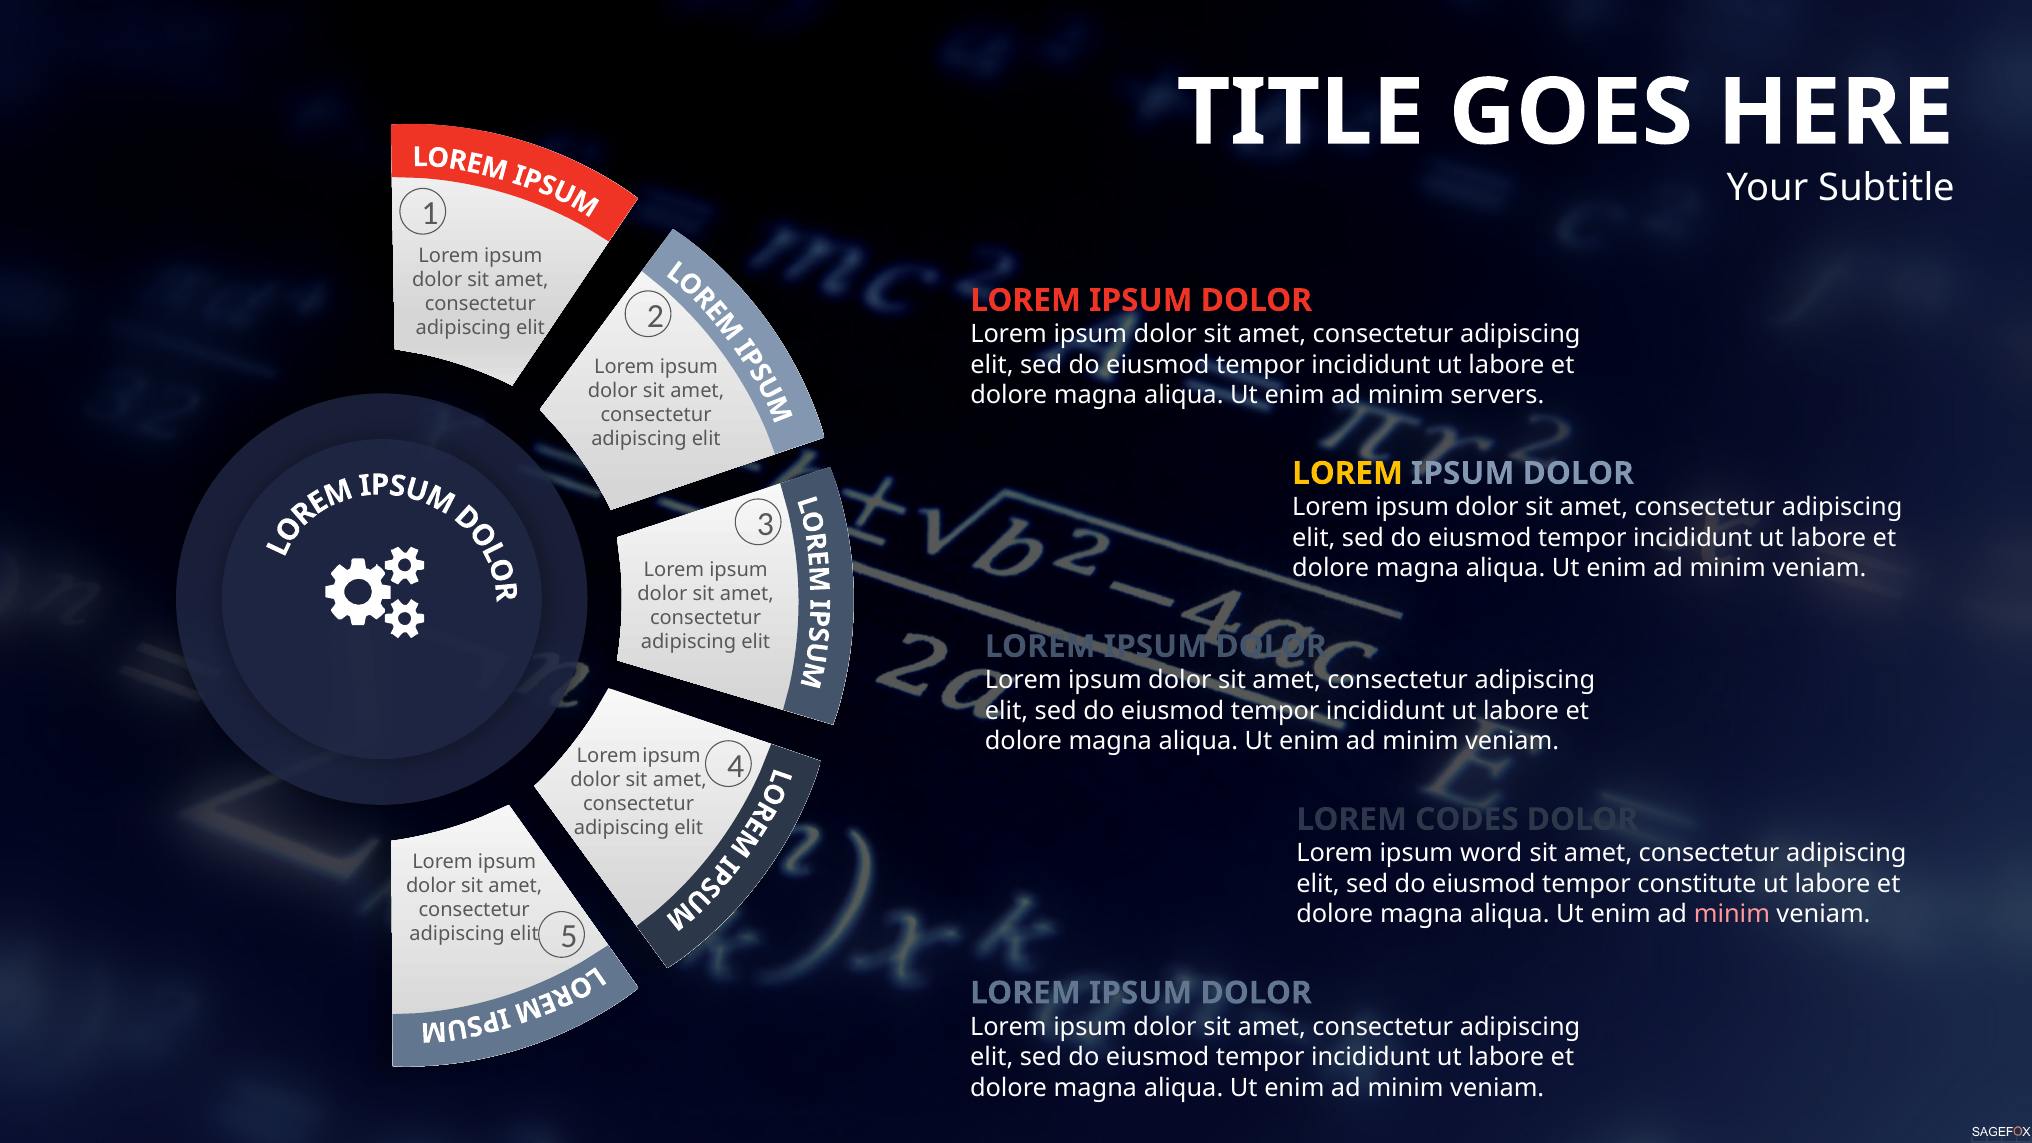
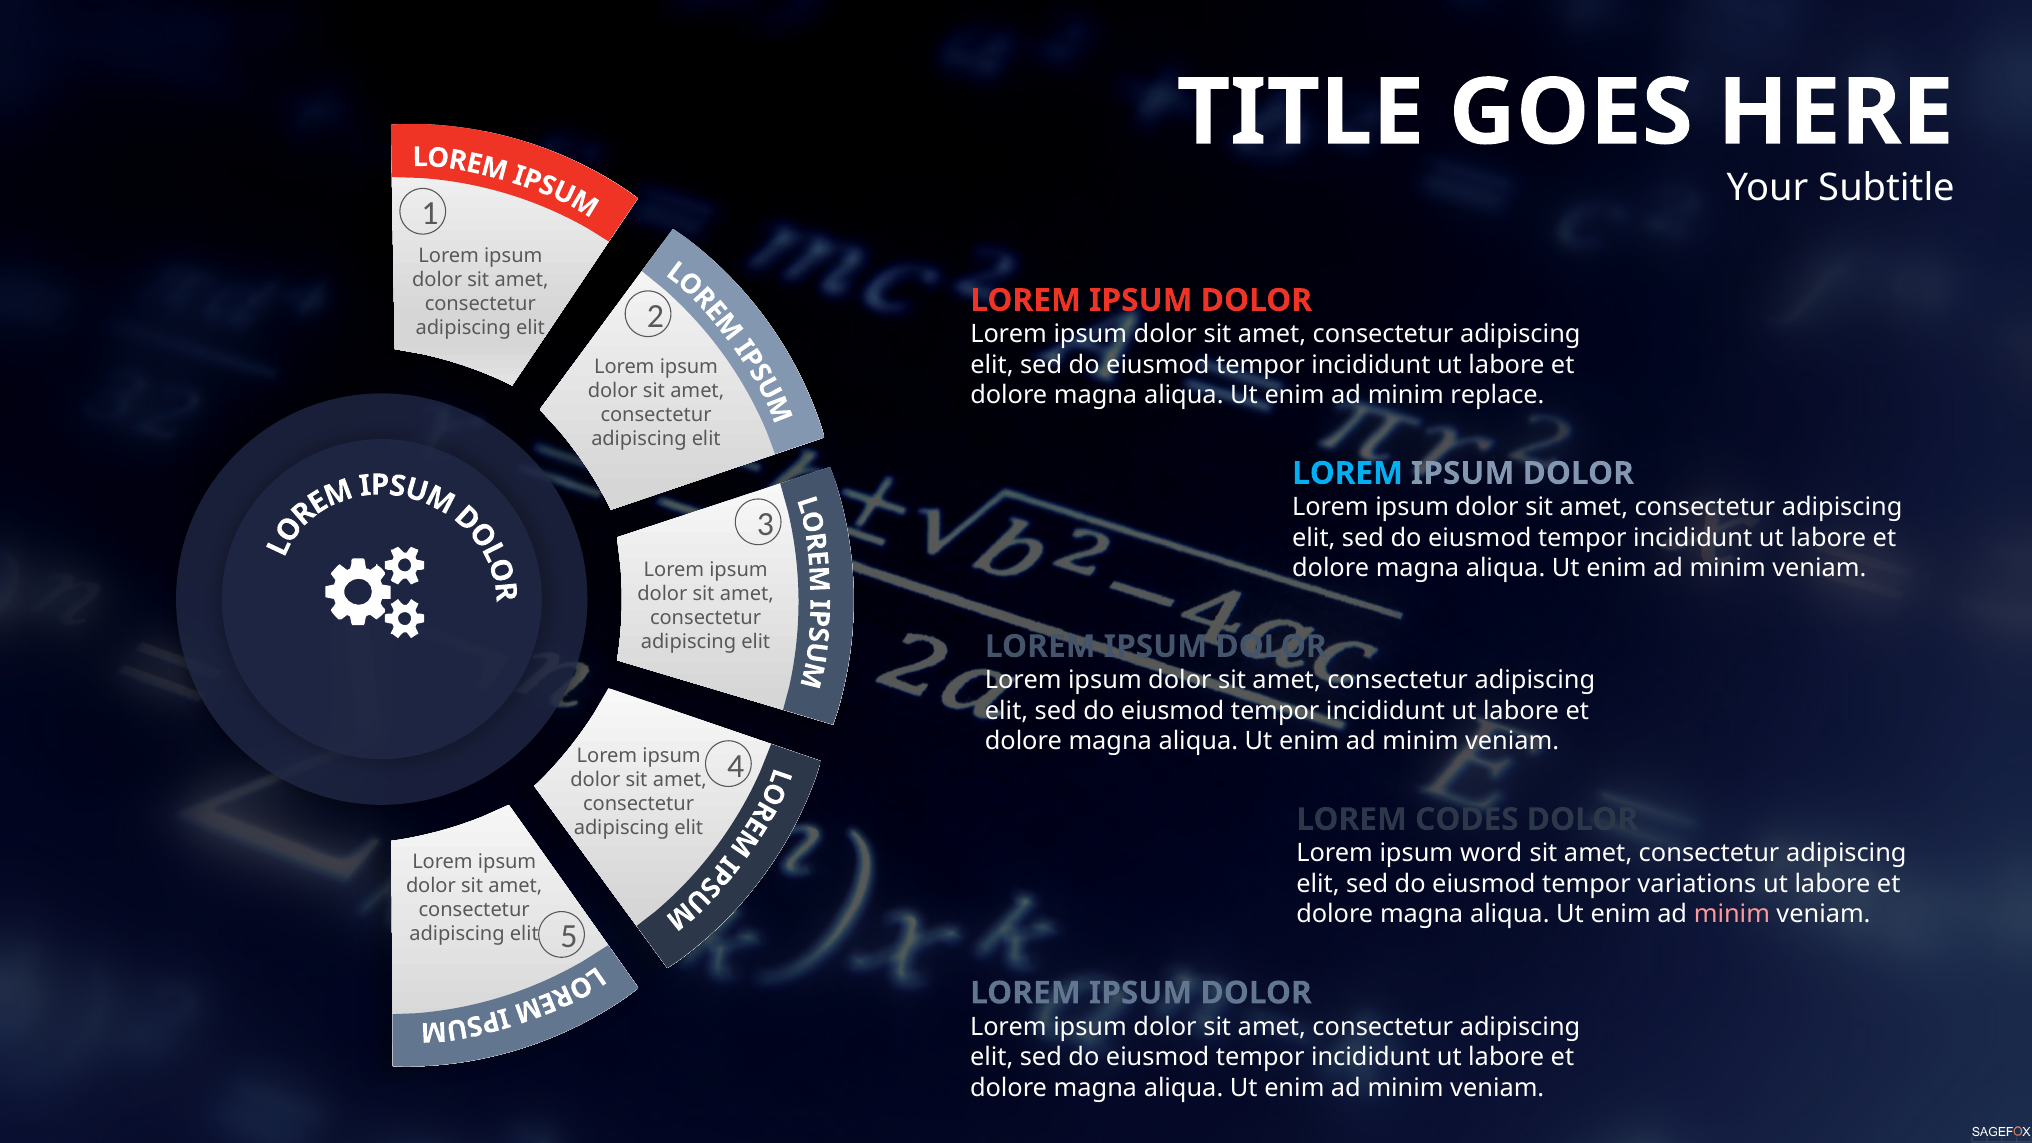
servers: servers -> replace
LOREM at (1348, 473) colour: yellow -> light blue
constitute: constitute -> variations
